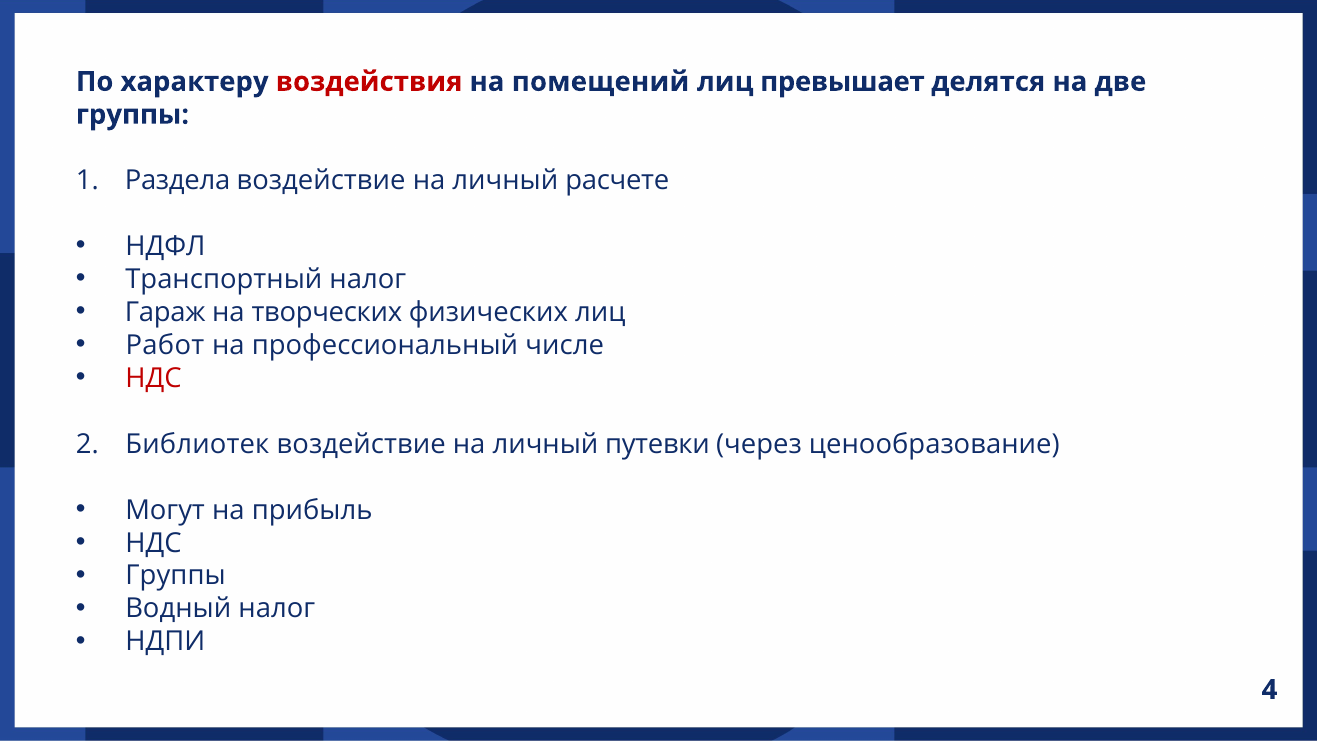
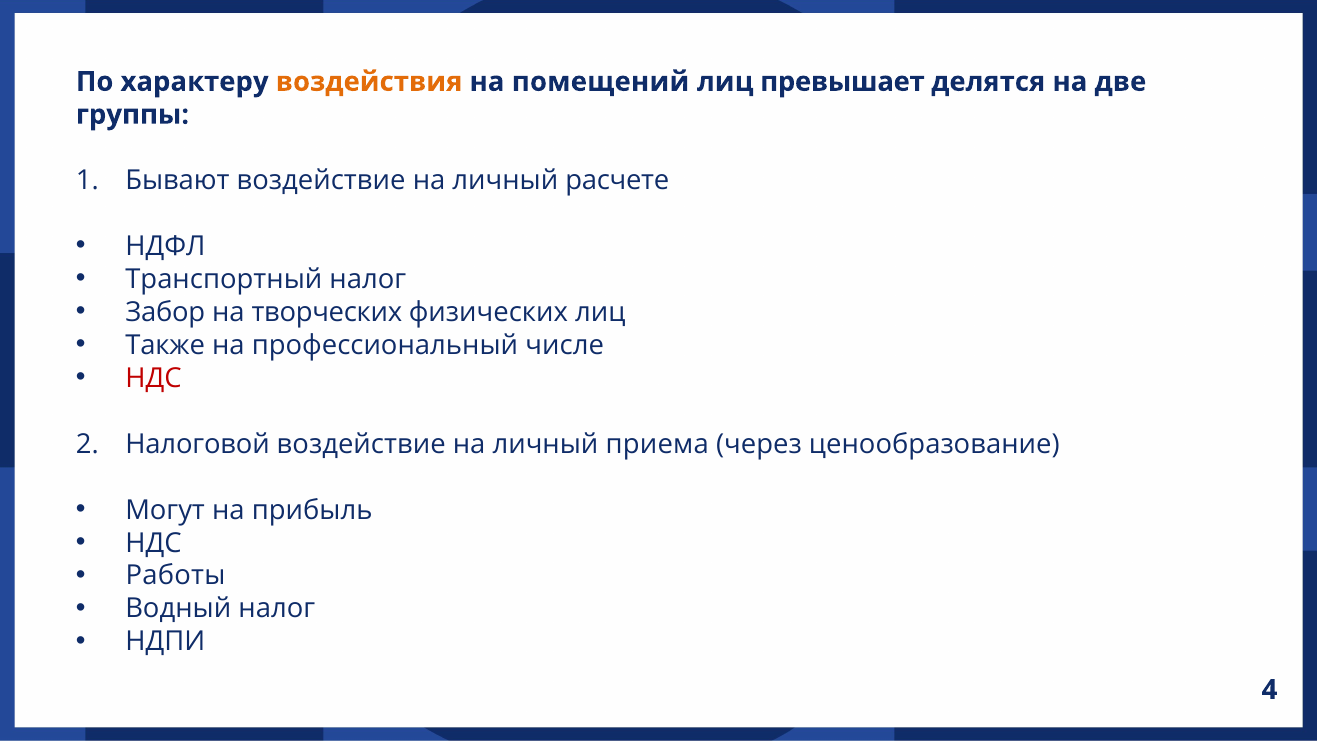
воздействия colour: red -> orange
Раздела: Раздела -> Бывают
Гараж: Гараж -> Забор
Работ: Работ -> Также
Библиотек: Библиотек -> Налоговой
путевки: путевки -> приема
Группы at (176, 576): Группы -> Работы
